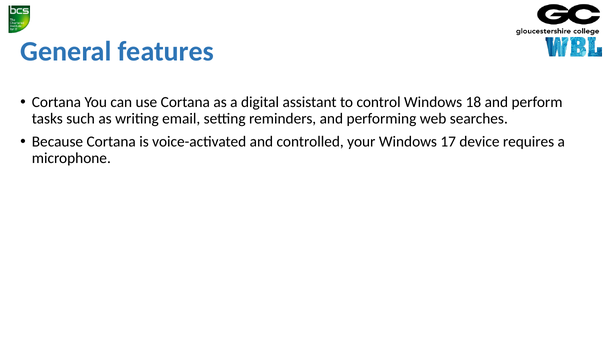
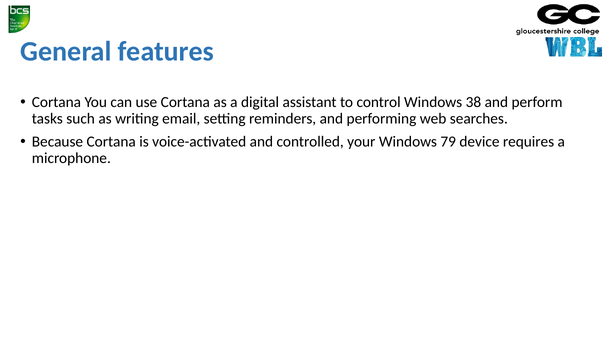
18: 18 -> 38
17: 17 -> 79
